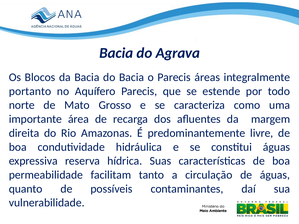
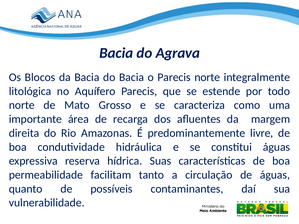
Parecis áreas: áreas -> norte
portanto: portanto -> litológica
